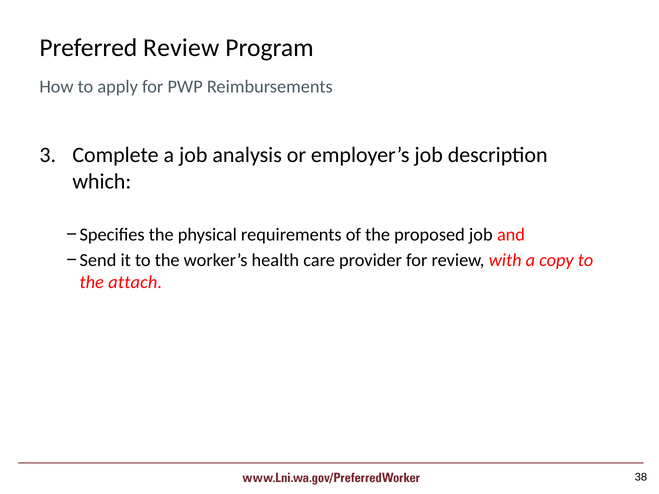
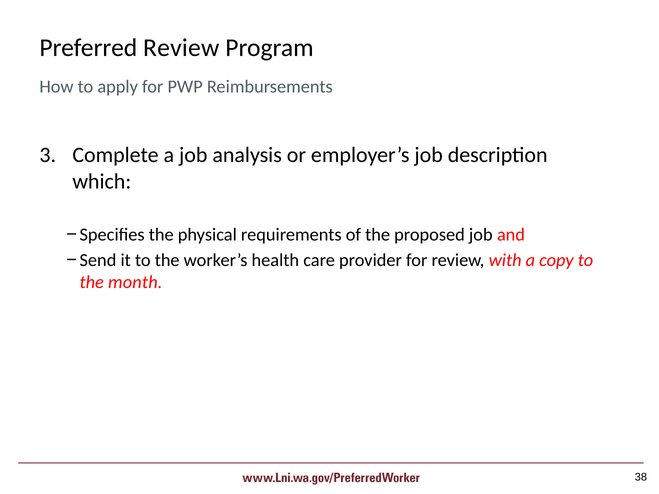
attach: attach -> month
